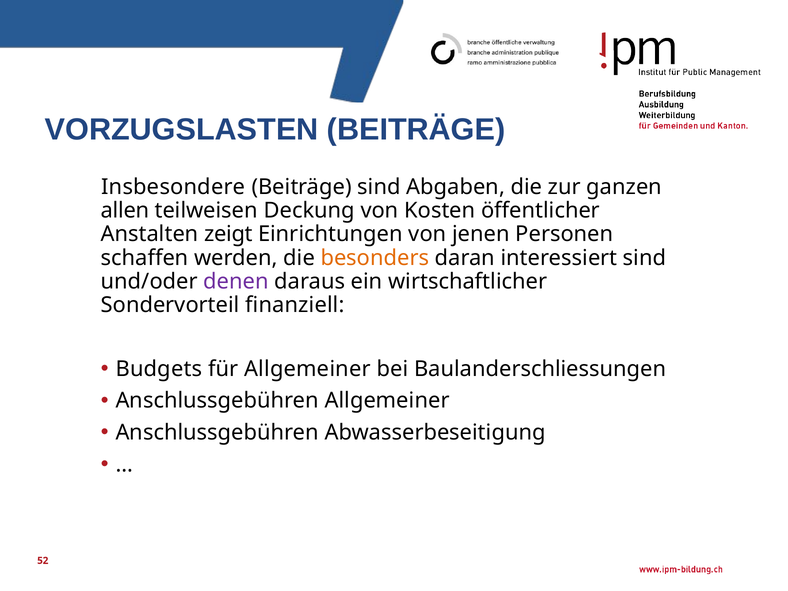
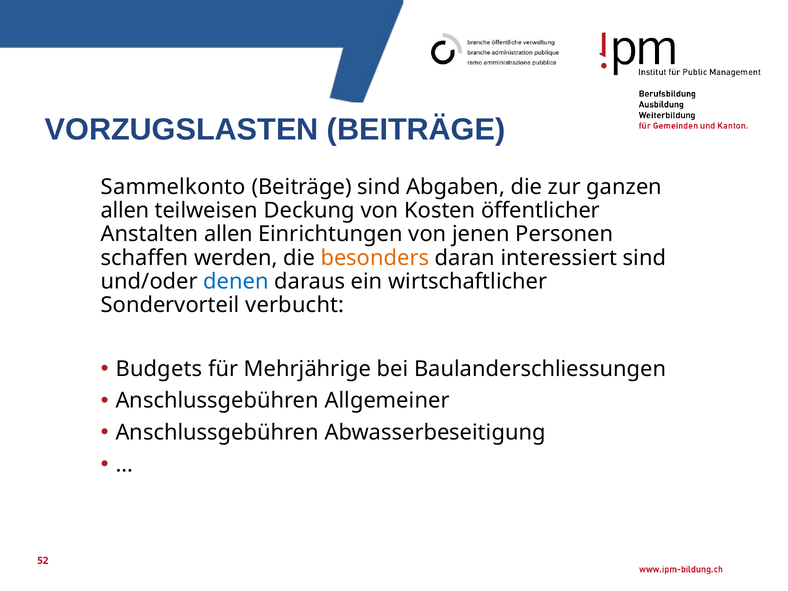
Insbesondere: Insbesondere -> Sammelkonto
Anstalten zeigt: zeigt -> allen
denen colour: purple -> blue
finanziell: finanziell -> verbucht
für Allgemeiner: Allgemeiner -> Mehrjährige
